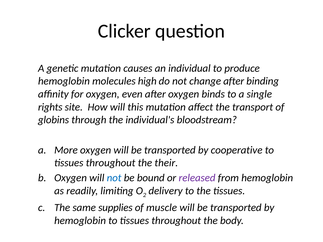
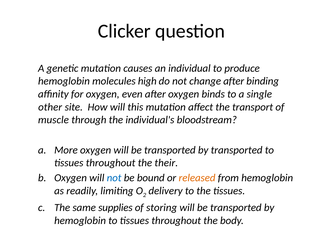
rights: rights -> other
globins: globins -> muscle
by cooperative: cooperative -> transported
released colour: purple -> orange
muscle: muscle -> storing
